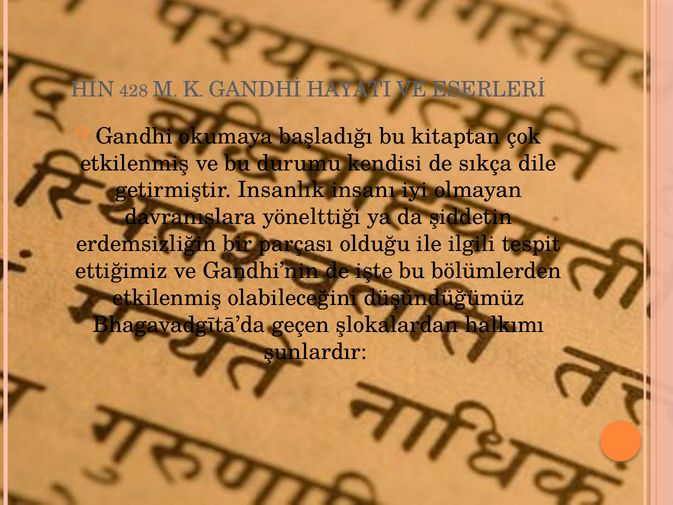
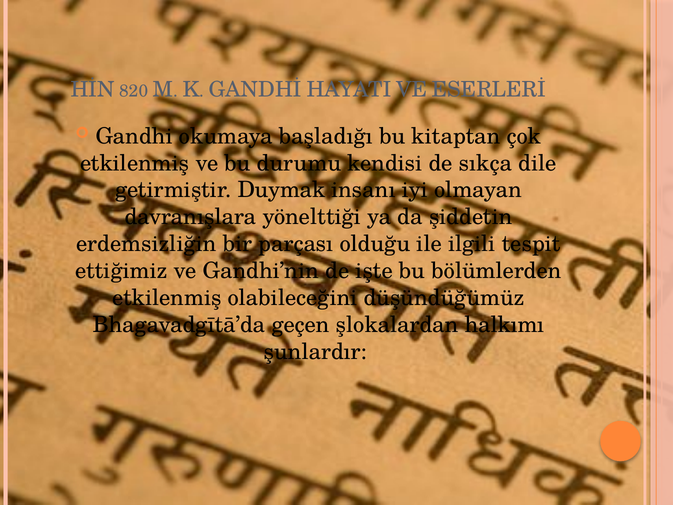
428: 428 -> 820
Insanlık: Insanlık -> Duymak
